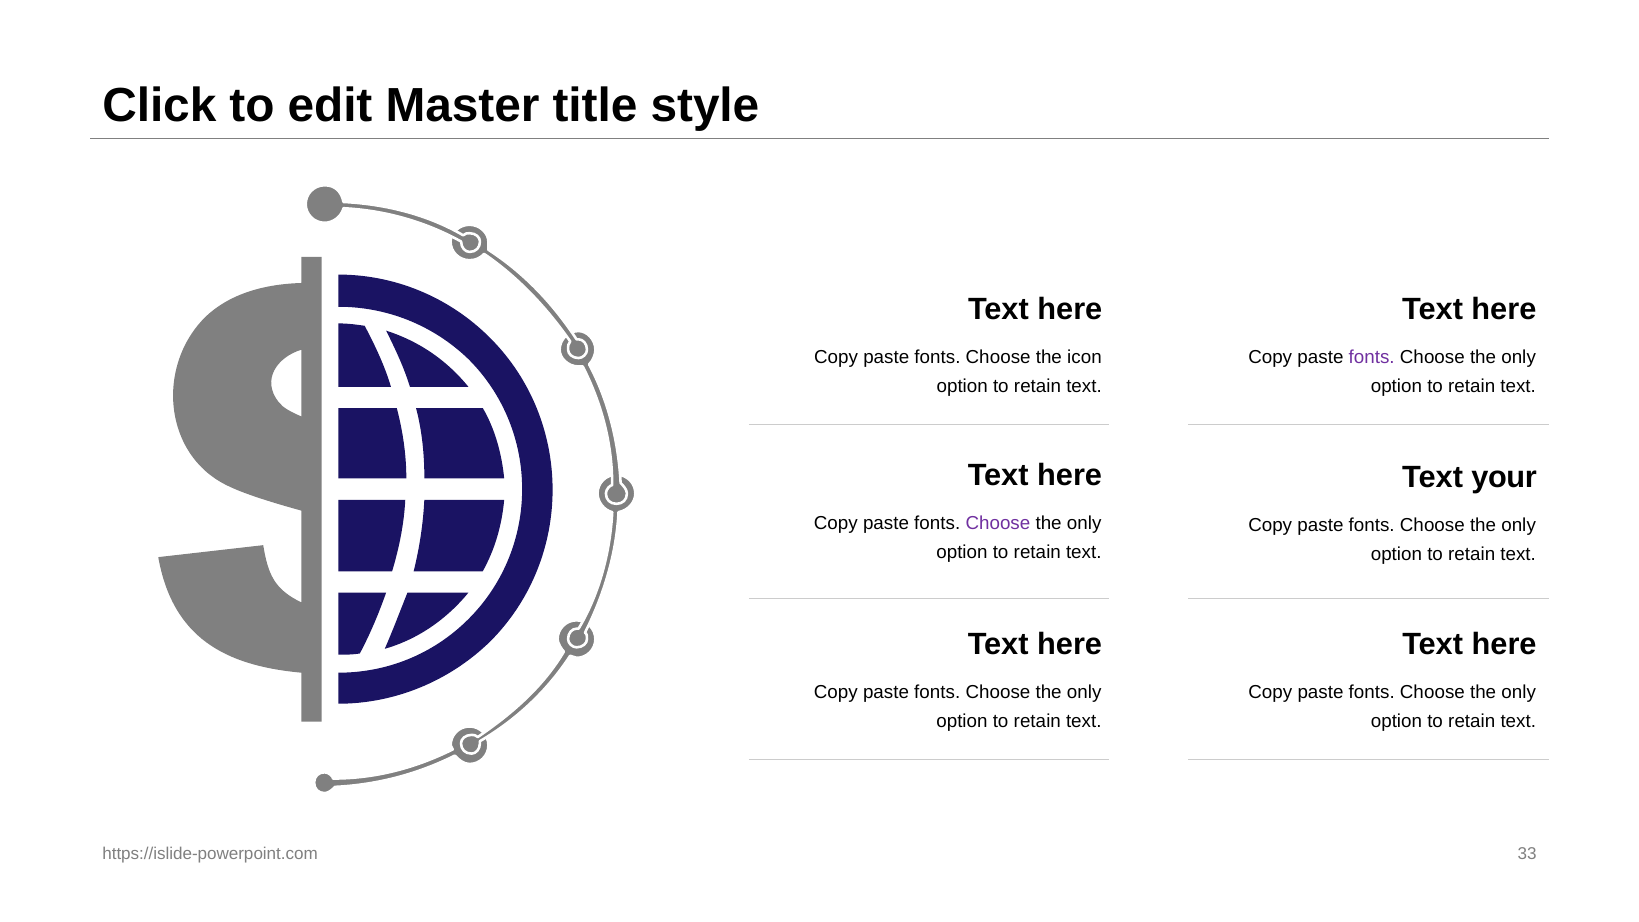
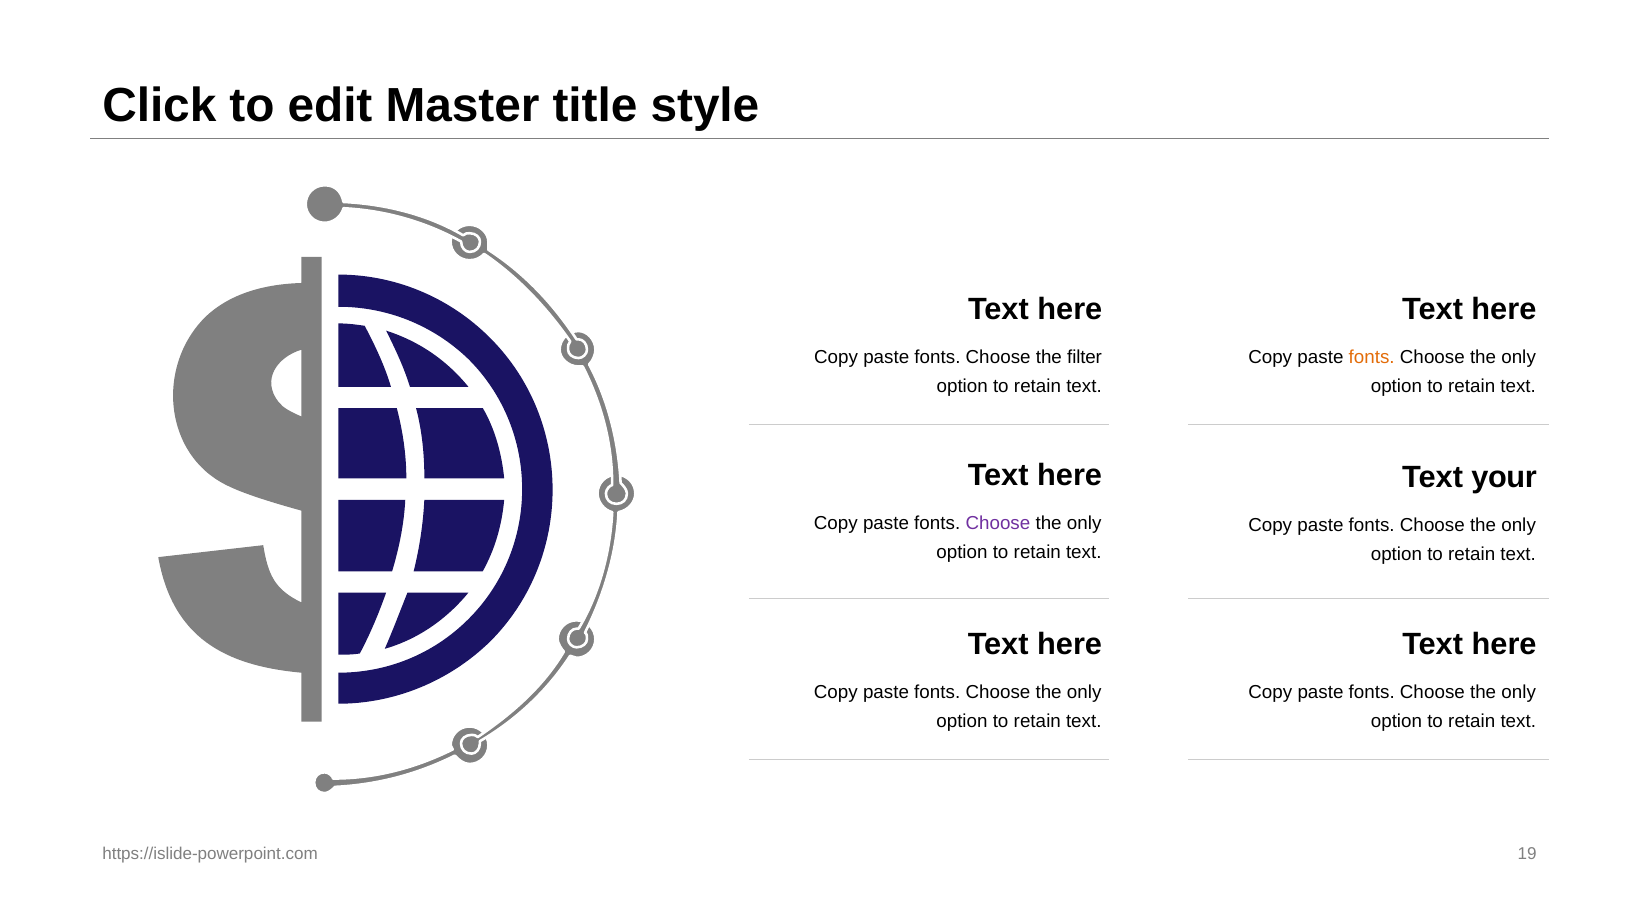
fonts at (1372, 357) colour: purple -> orange
icon: icon -> filter
33: 33 -> 19
